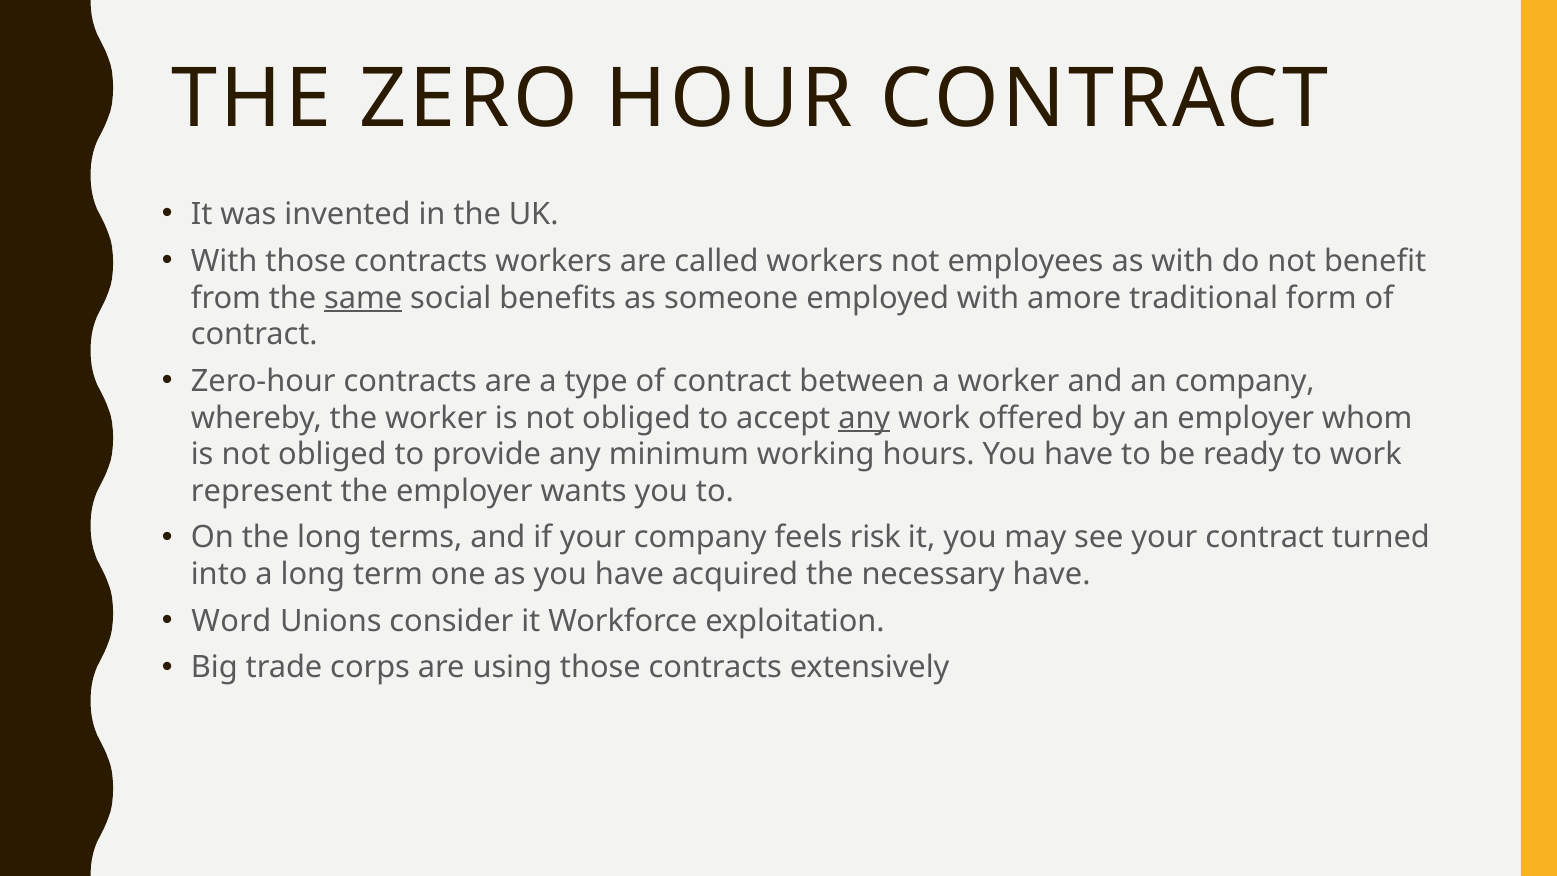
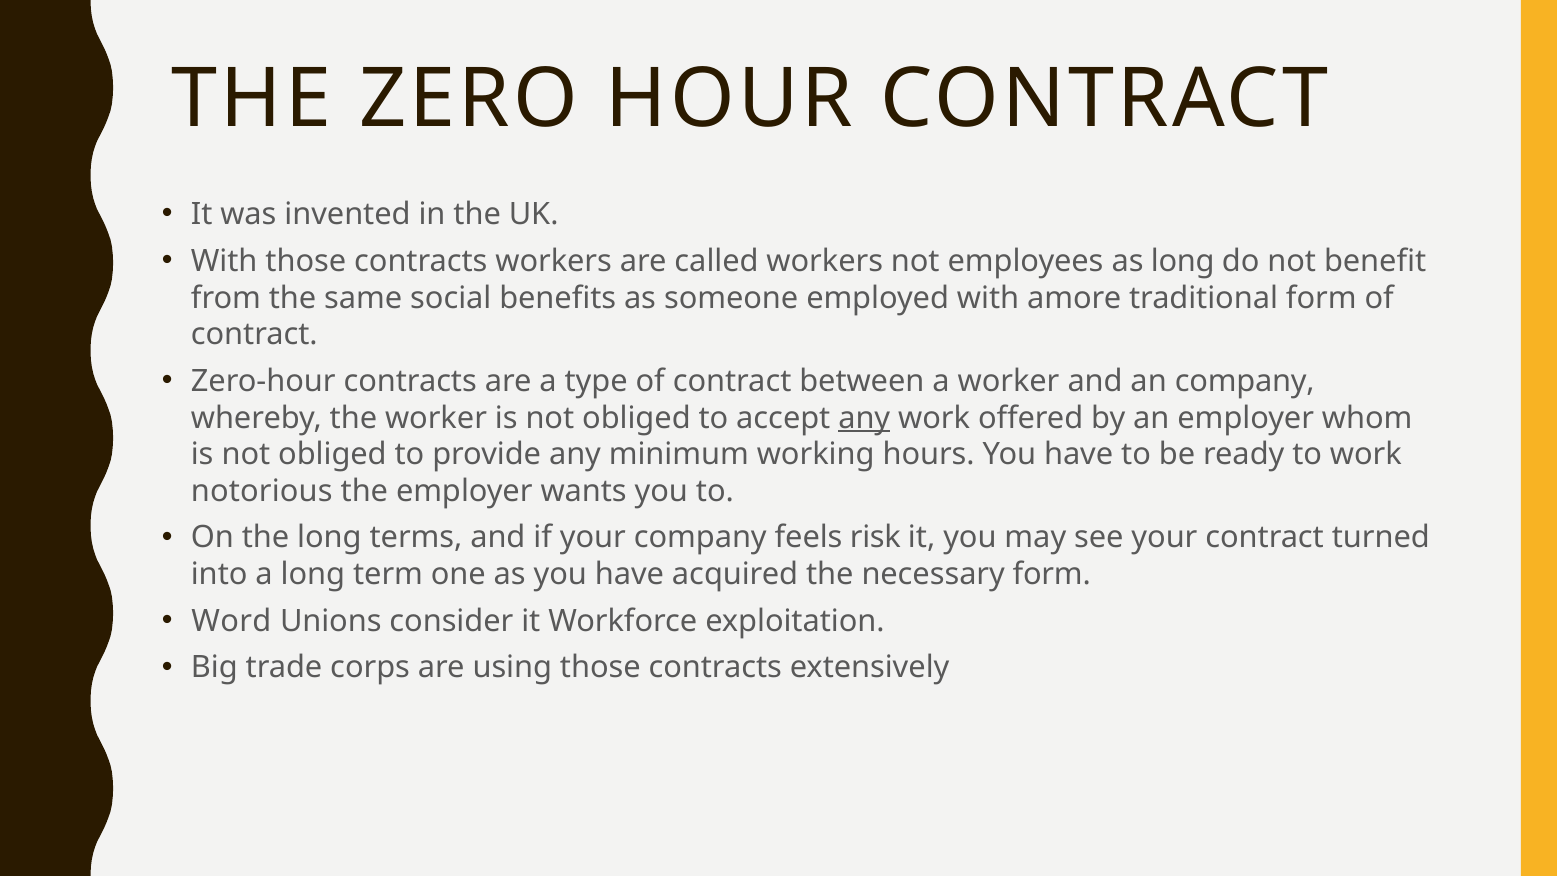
as with: with -> long
same underline: present -> none
represent: represent -> notorious
necessary have: have -> form
